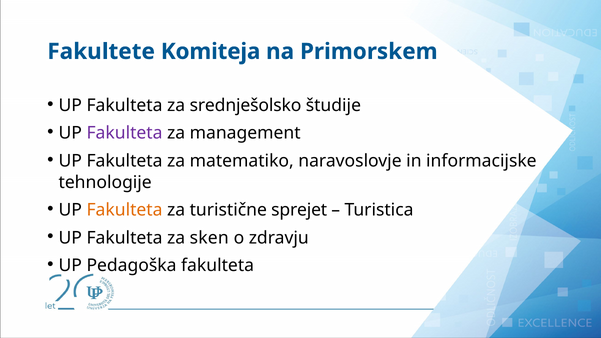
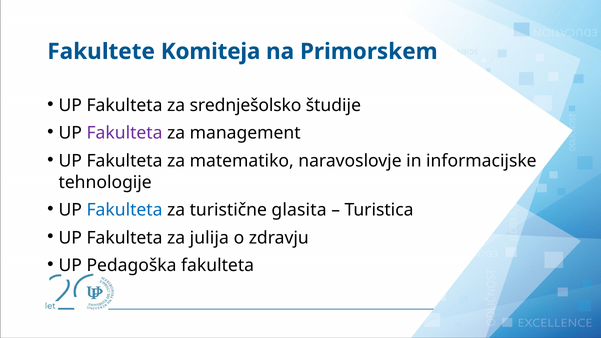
Fakulteta at (125, 210) colour: orange -> blue
sprejet: sprejet -> glasita
sken: sken -> julija
